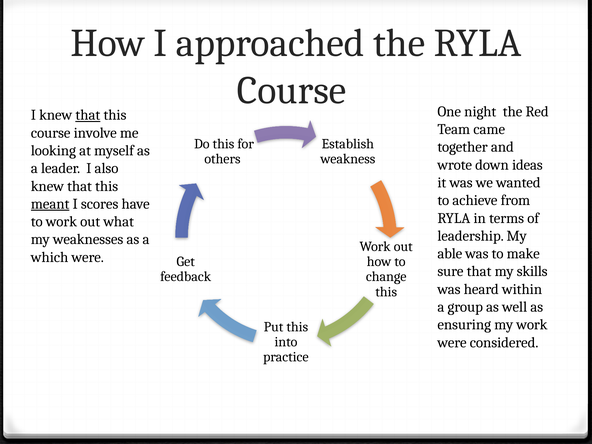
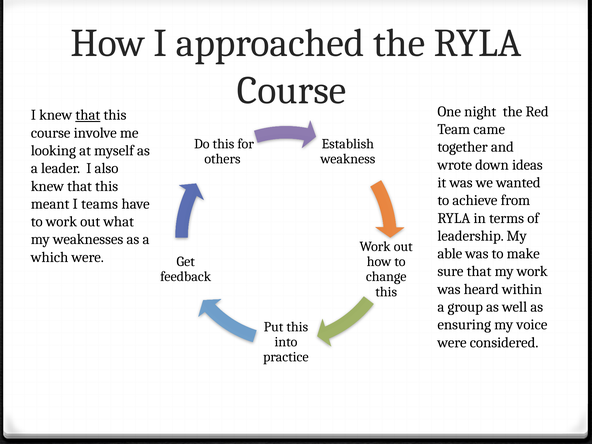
meant underline: present -> none
scores: scores -> teams
my skills: skills -> work
my work: work -> voice
